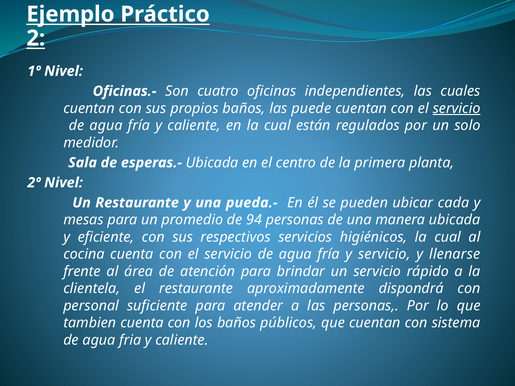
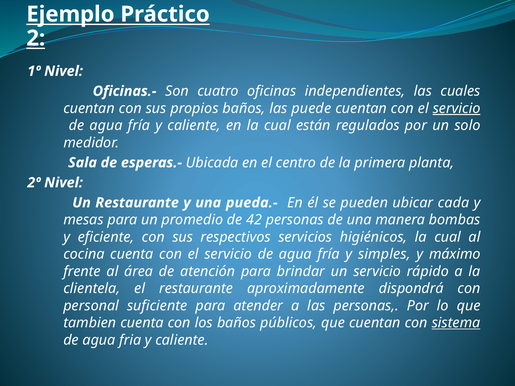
94: 94 -> 42
manera ubicada: ubicada -> bombas
y servicio: servicio -> simples
llenarse: llenarse -> máximo
sistema underline: none -> present
